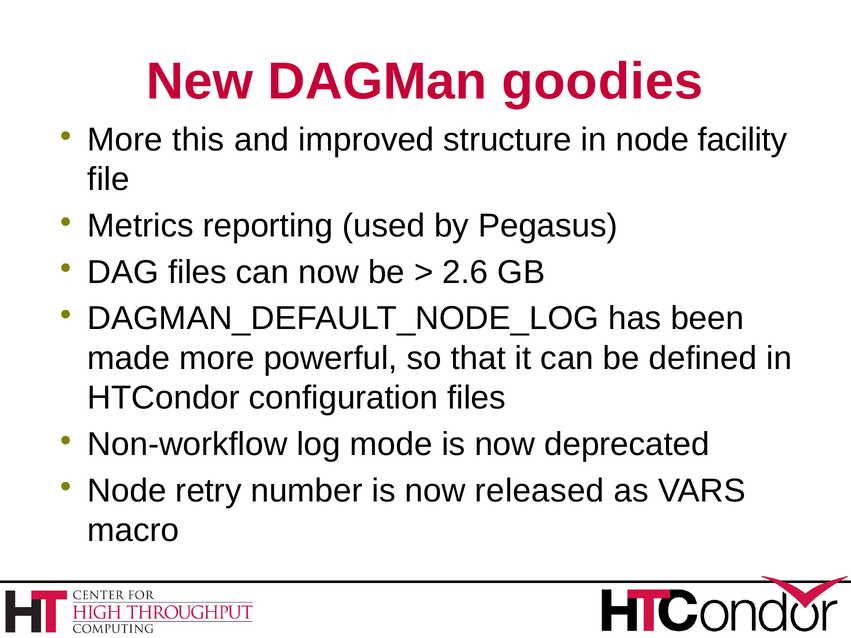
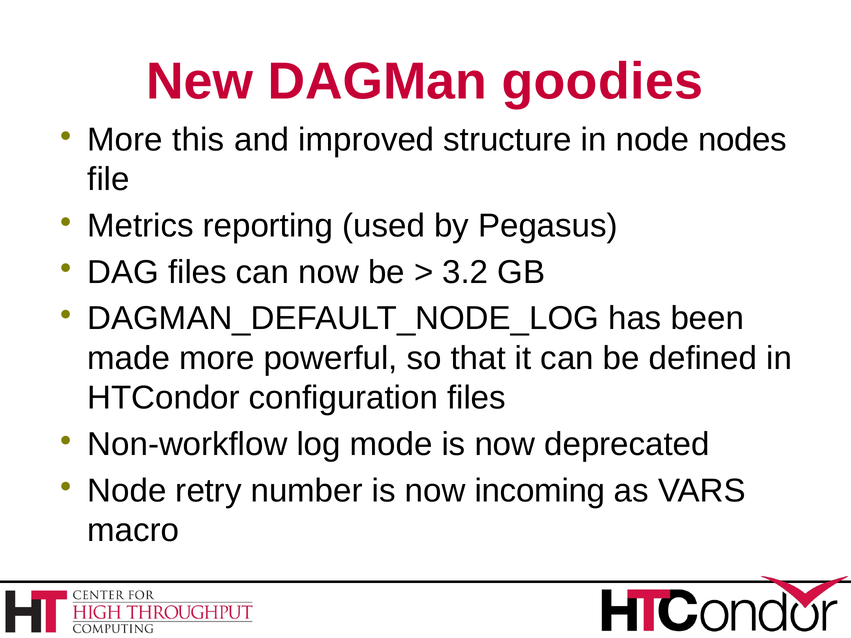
facility: facility -> nodes
2.6: 2.6 -> 3.2
released: released -> incoming
